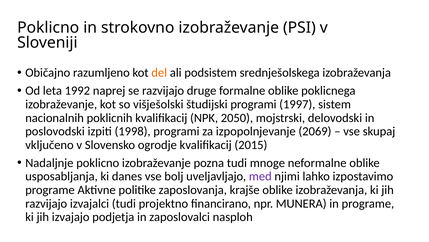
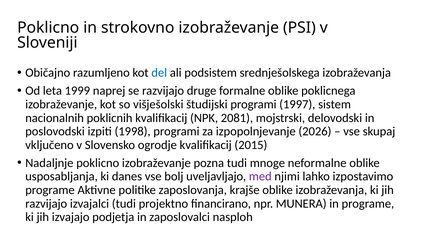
del colour: orange -> blue
1992: 1992 -> 1999
2050: 2050 -> 2081
2069: 2069 -> 2026
